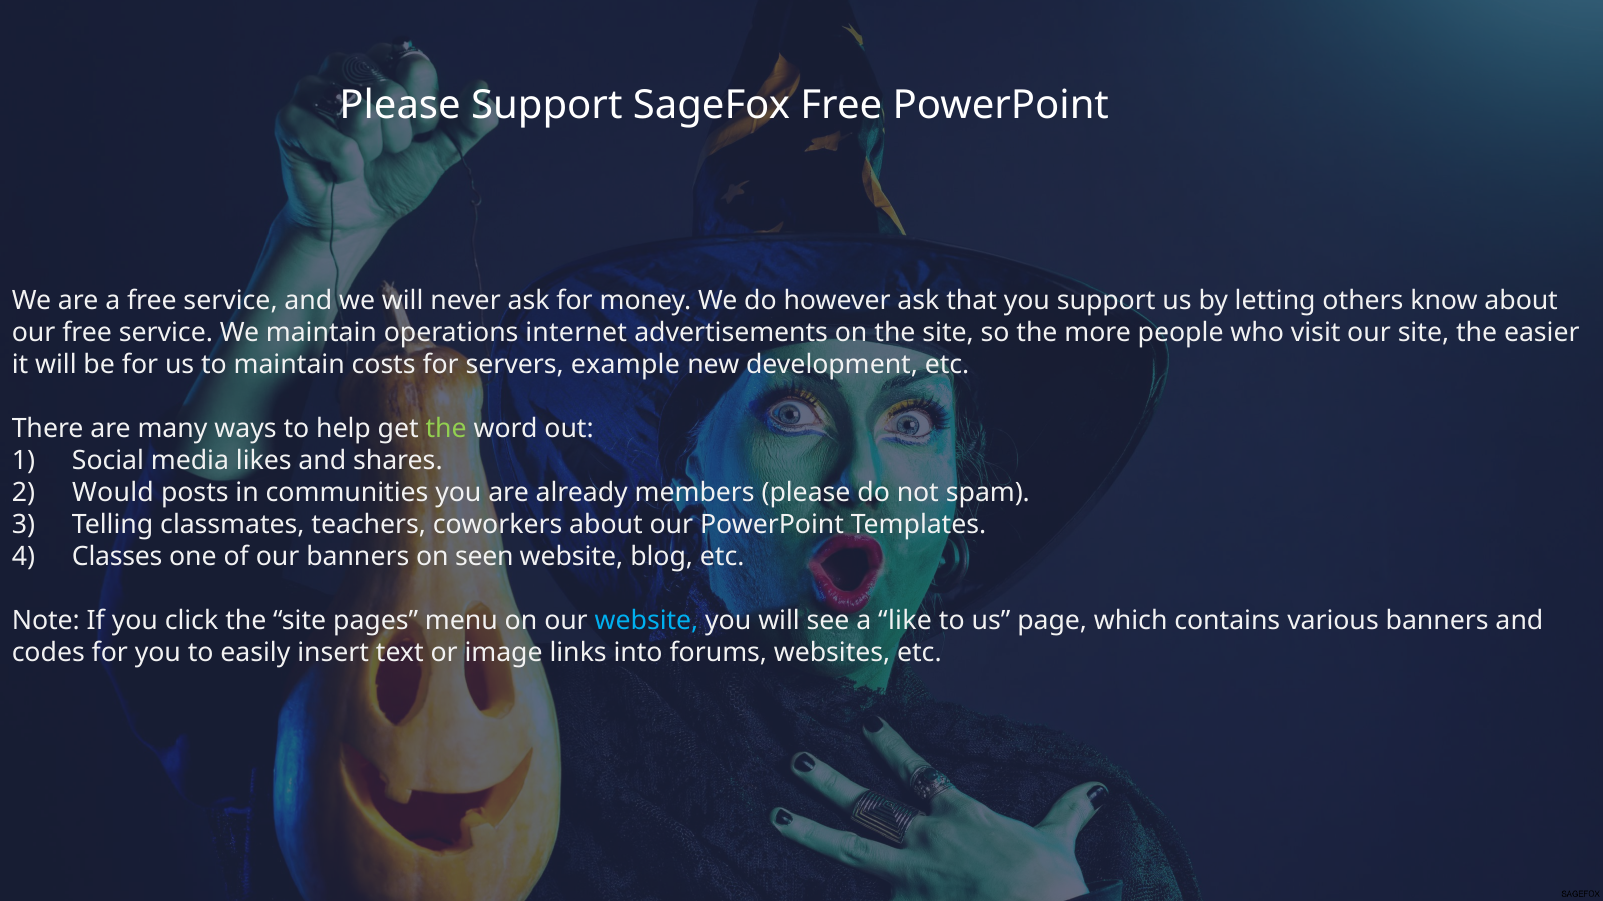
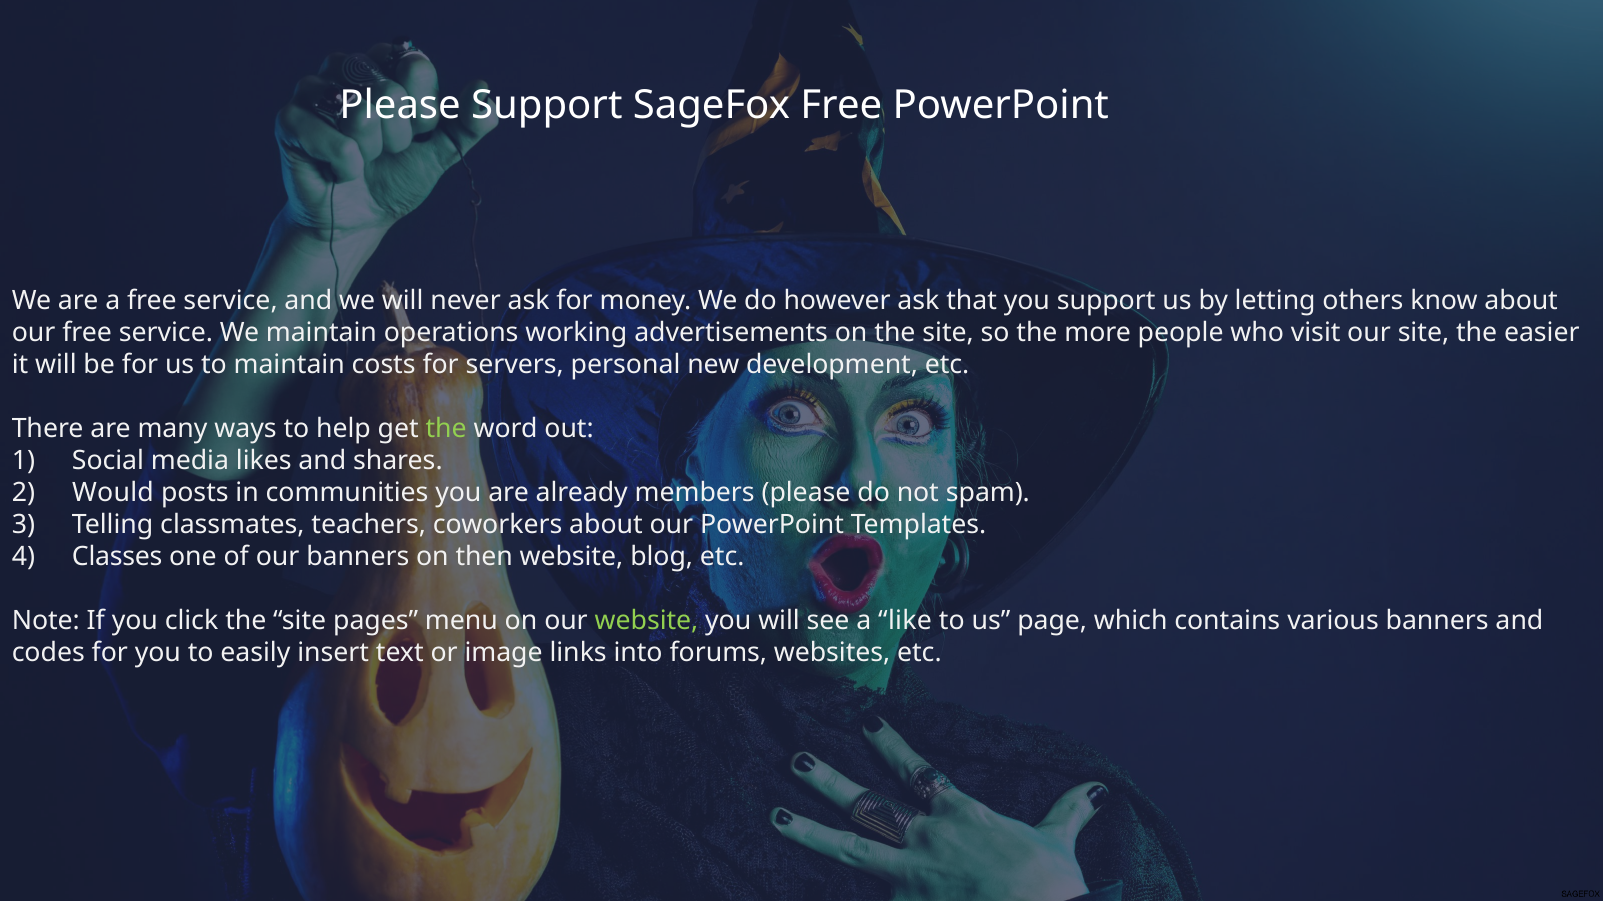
internet: internet -> working
example: example -> personal
seen: seen -> then
website at (647, 621) colour: light blue -> light green
